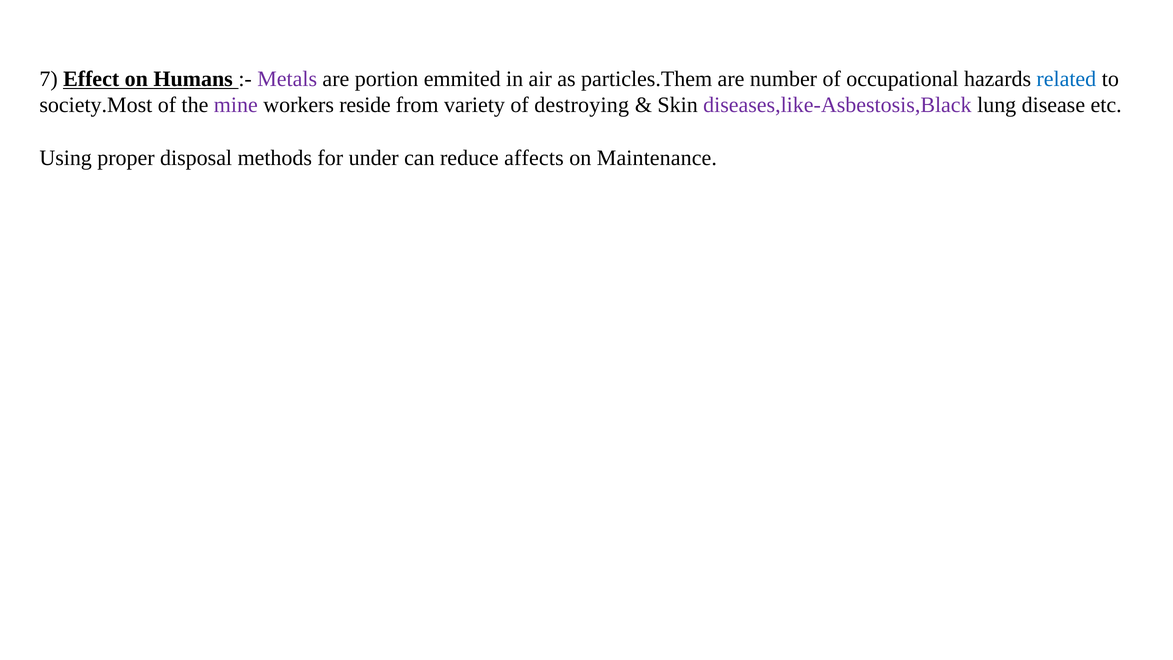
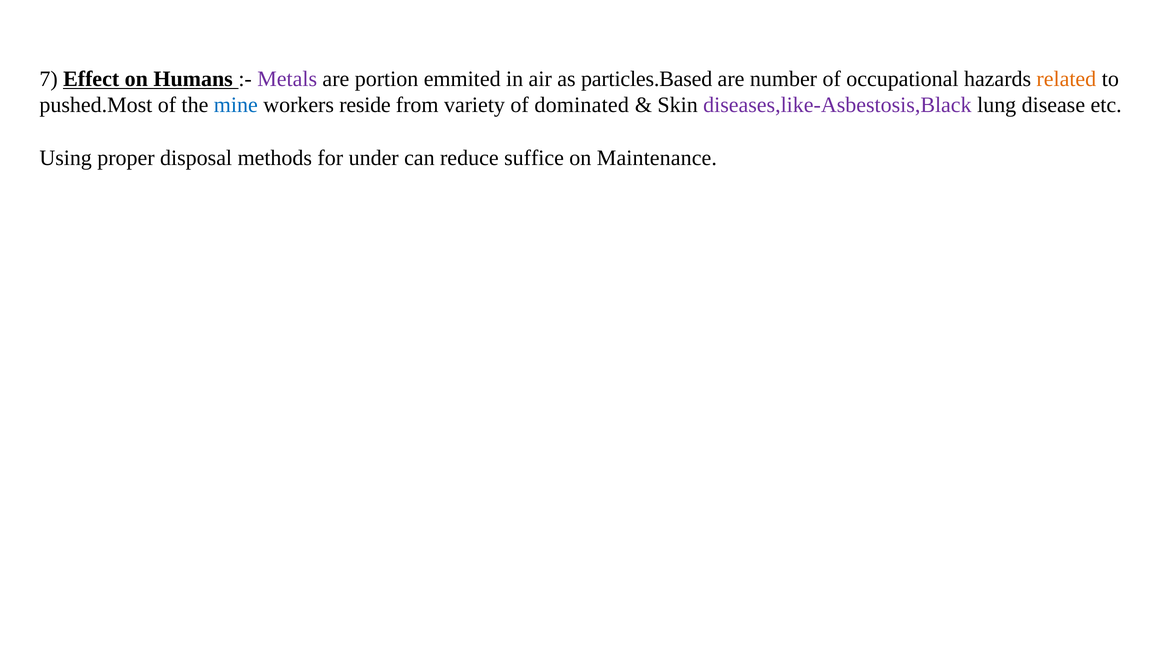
particles.Them: particles.Them -> particles.Based
related colour: blue -> orange
society.Most: society.Most -> pushed.Most
mine colour: purple -> blue
destroying: destroying -> dominated
affects: affects -> suffice
